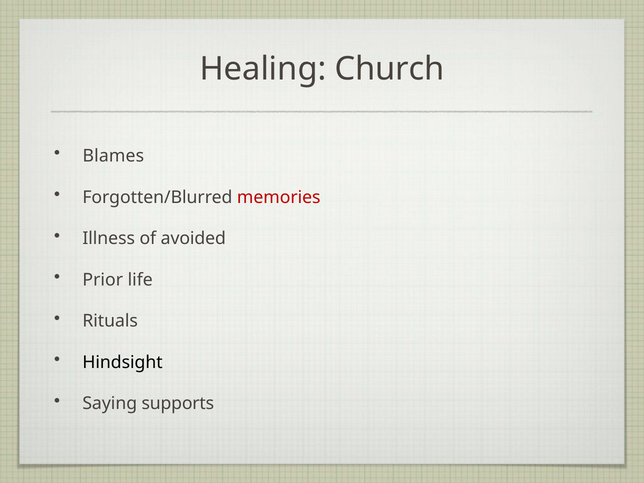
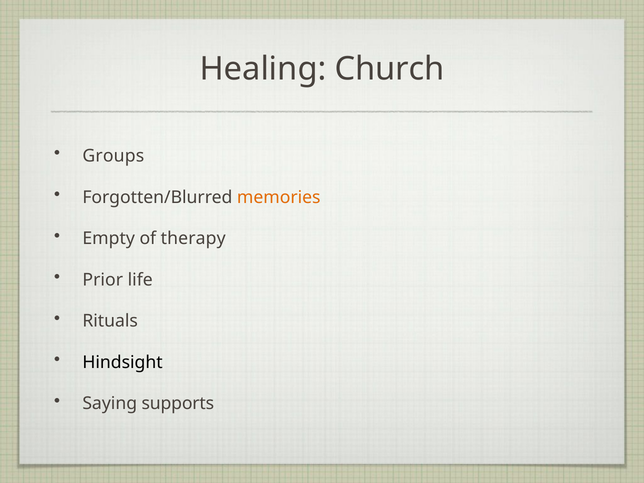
Blames: Blames -> Groups
memories colour: red -> orange
Illness: Illness -> Empty
avoided: avoided -> therapy
